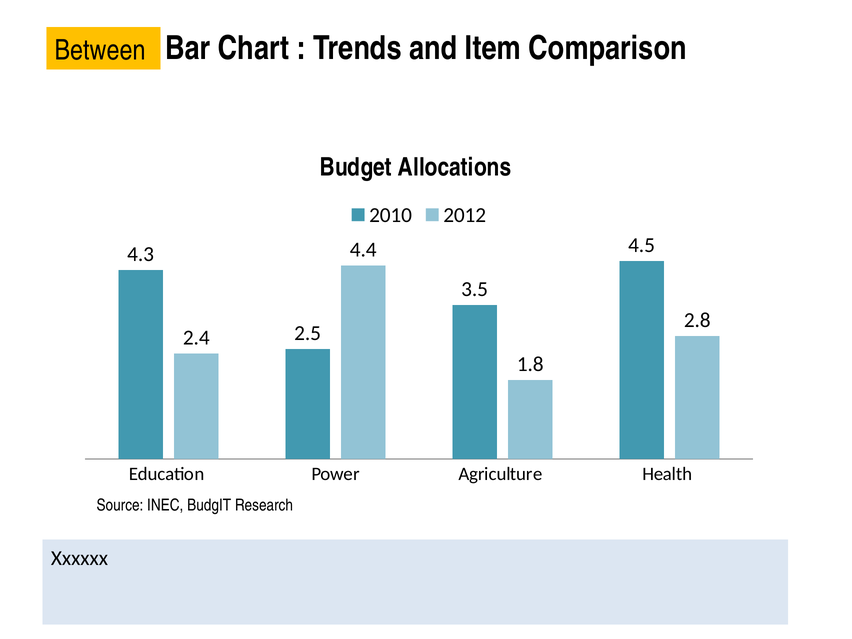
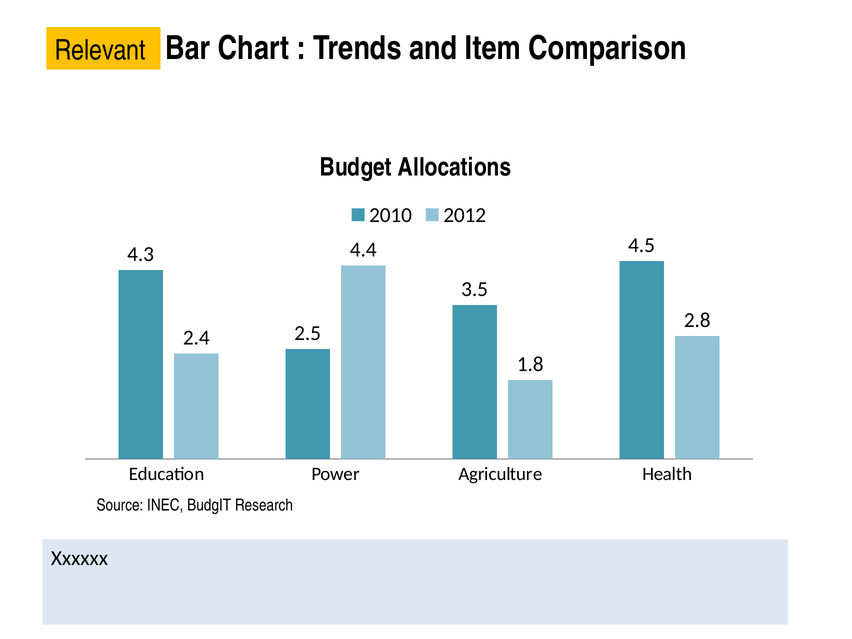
Between: Between -> Relevant
